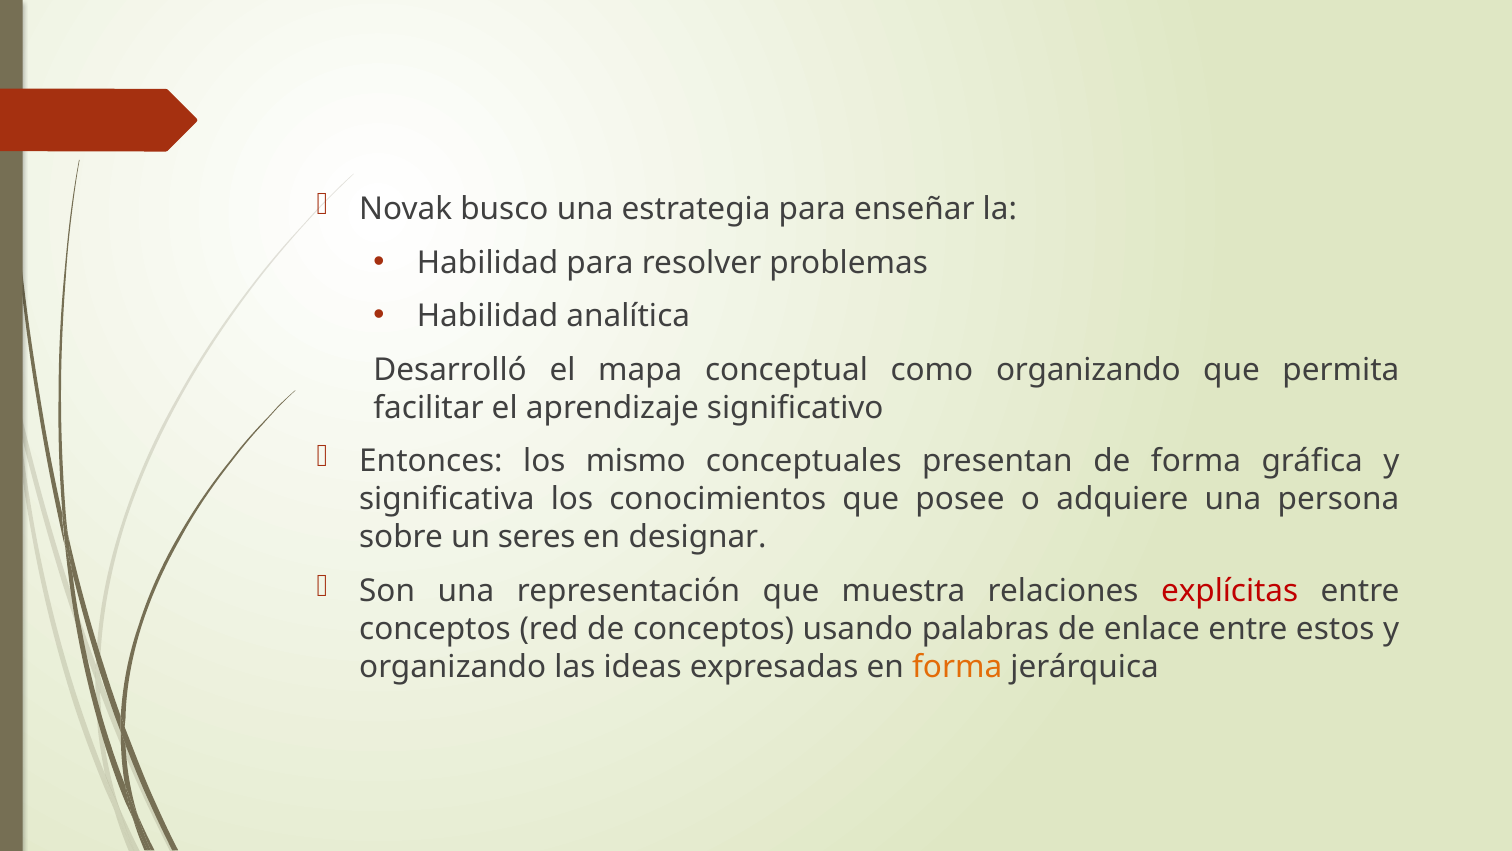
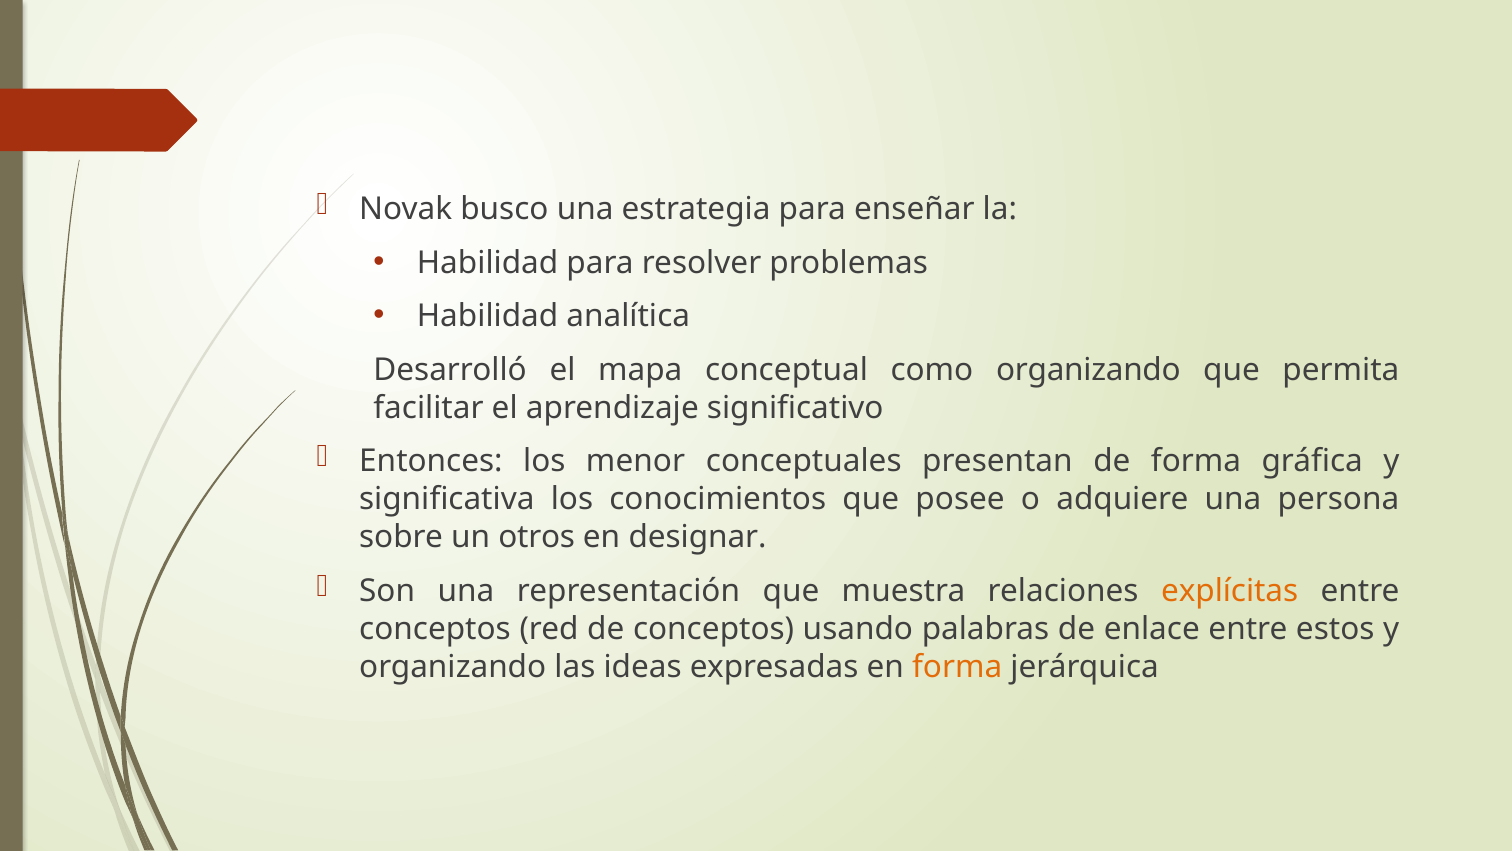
mismo: mismo -> menor
seres: seres -> otros
explícitas colour: red -> orange
